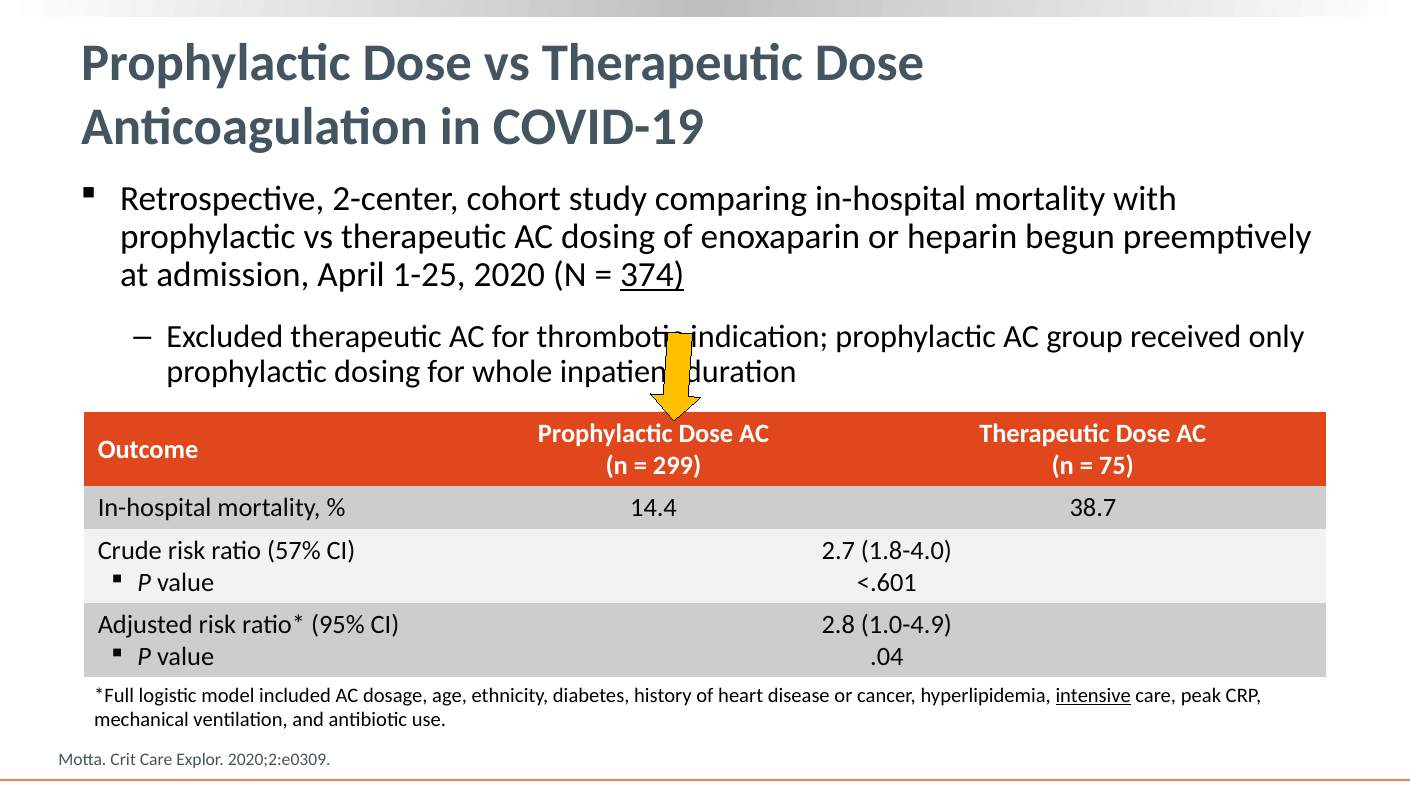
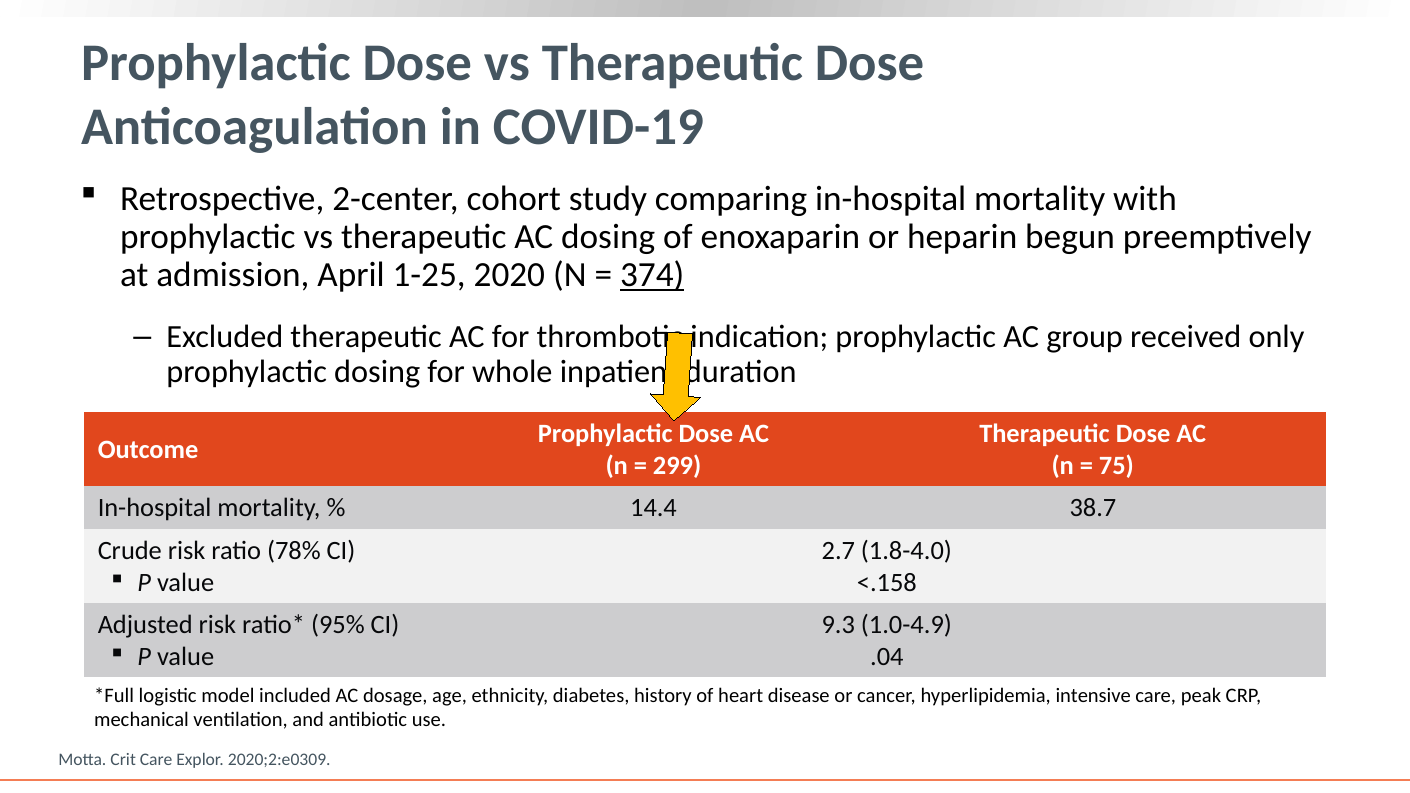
57%: 57% -> 78%
<.601: <.601 -> <.158
2.8: 2.8 -> 9.3
intensive underline: present -> none
